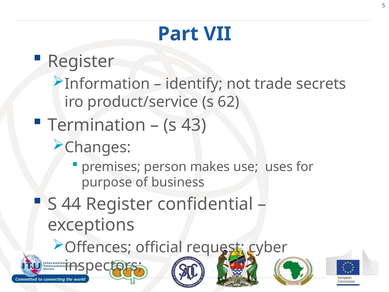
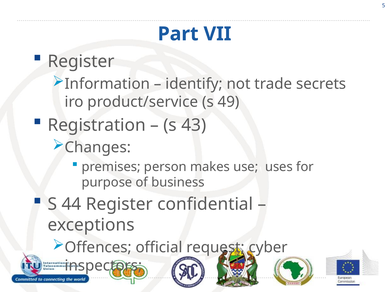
62: 62 -> 49
Termination: Termination -> Registration
